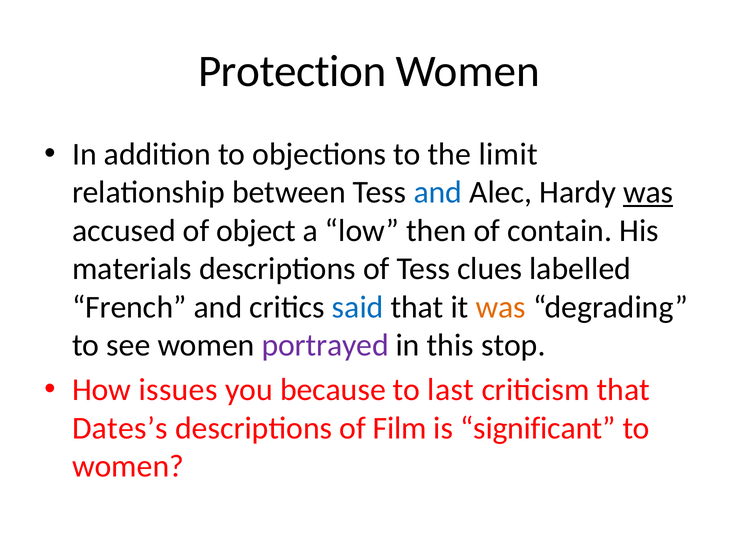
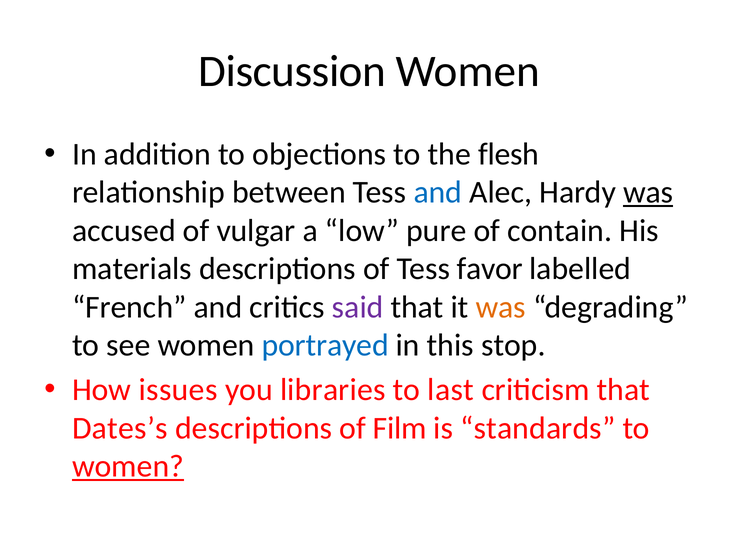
Protection: Protection -> Discussion
limit: limit -> flesh
object: object -> vulgar
then: then -> pure
clues: clues -> favor
said colour: blue -> purple
portrayed colour: purple -> blue
because: because -> libraries
significant: significant -> standards
women at (128, 467) underline: none -> present
